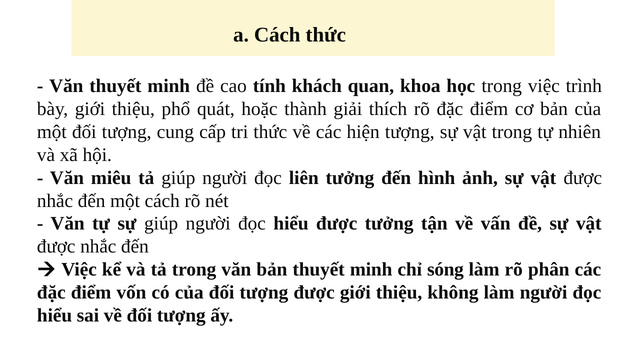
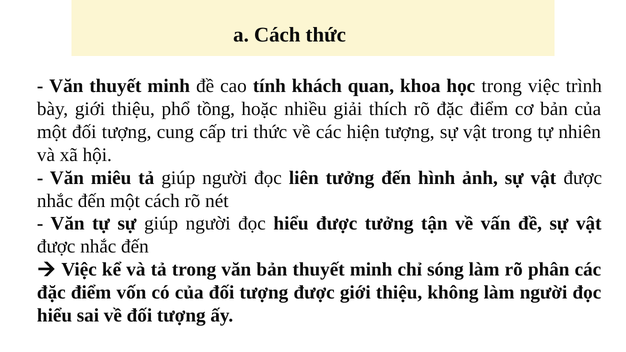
quát: quát -> tồng
thành: thành -> nhiều
